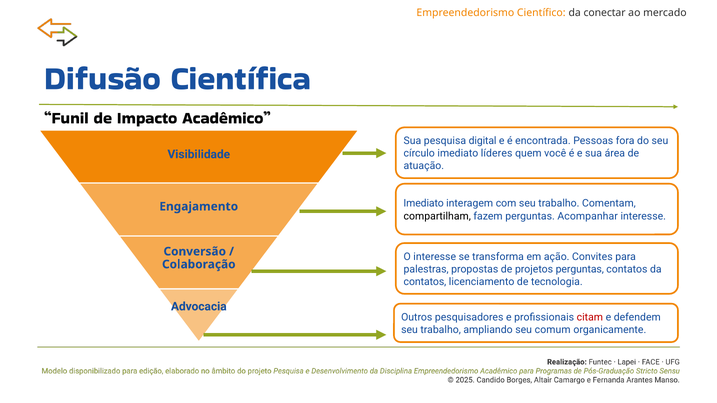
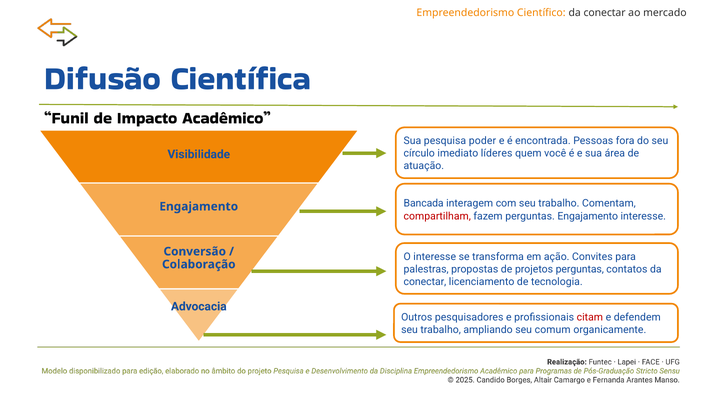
digital: digital -> poder
Imediato at (424, 204): Imediato -> Bancada
compartilham colour: black -> red
perguntas Acompanhar: Acompanhar -> Engajamento
contatos at (425, 282): contatos -> conectar
